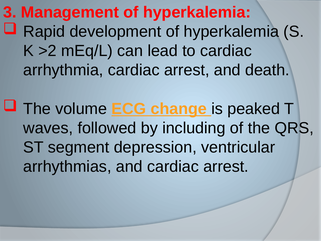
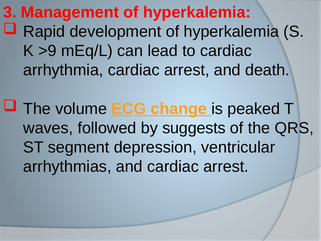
>2: >2 -> >9
including: including -> suggests
